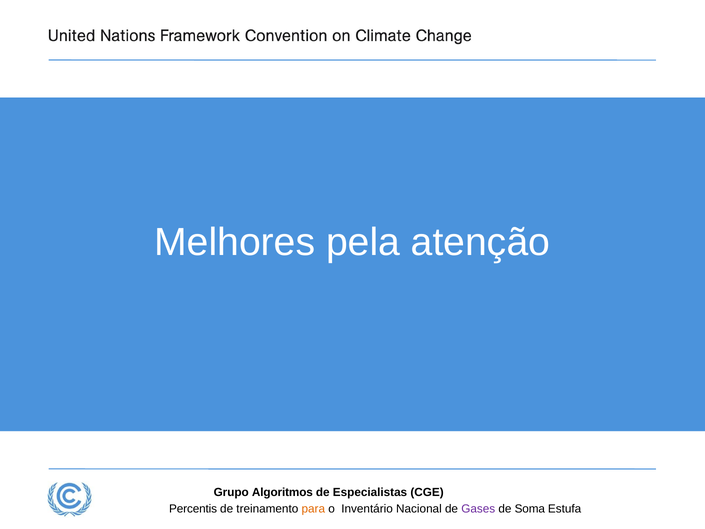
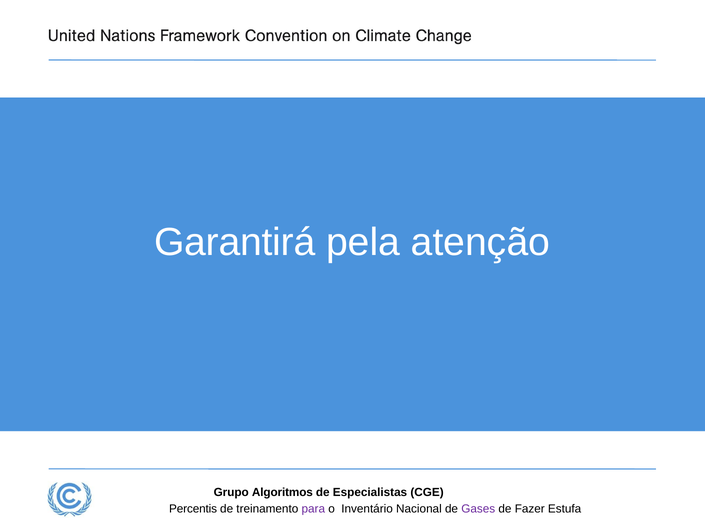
Melhores: Melhores -> Garantirá
para colour: orange -> purple
Soma: Soma -> Fazer
